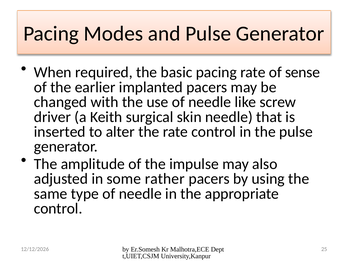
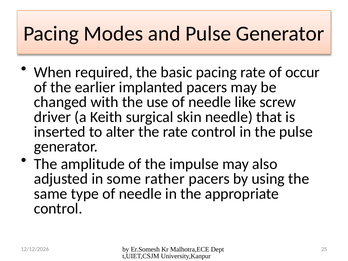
sense: sense -> occur
